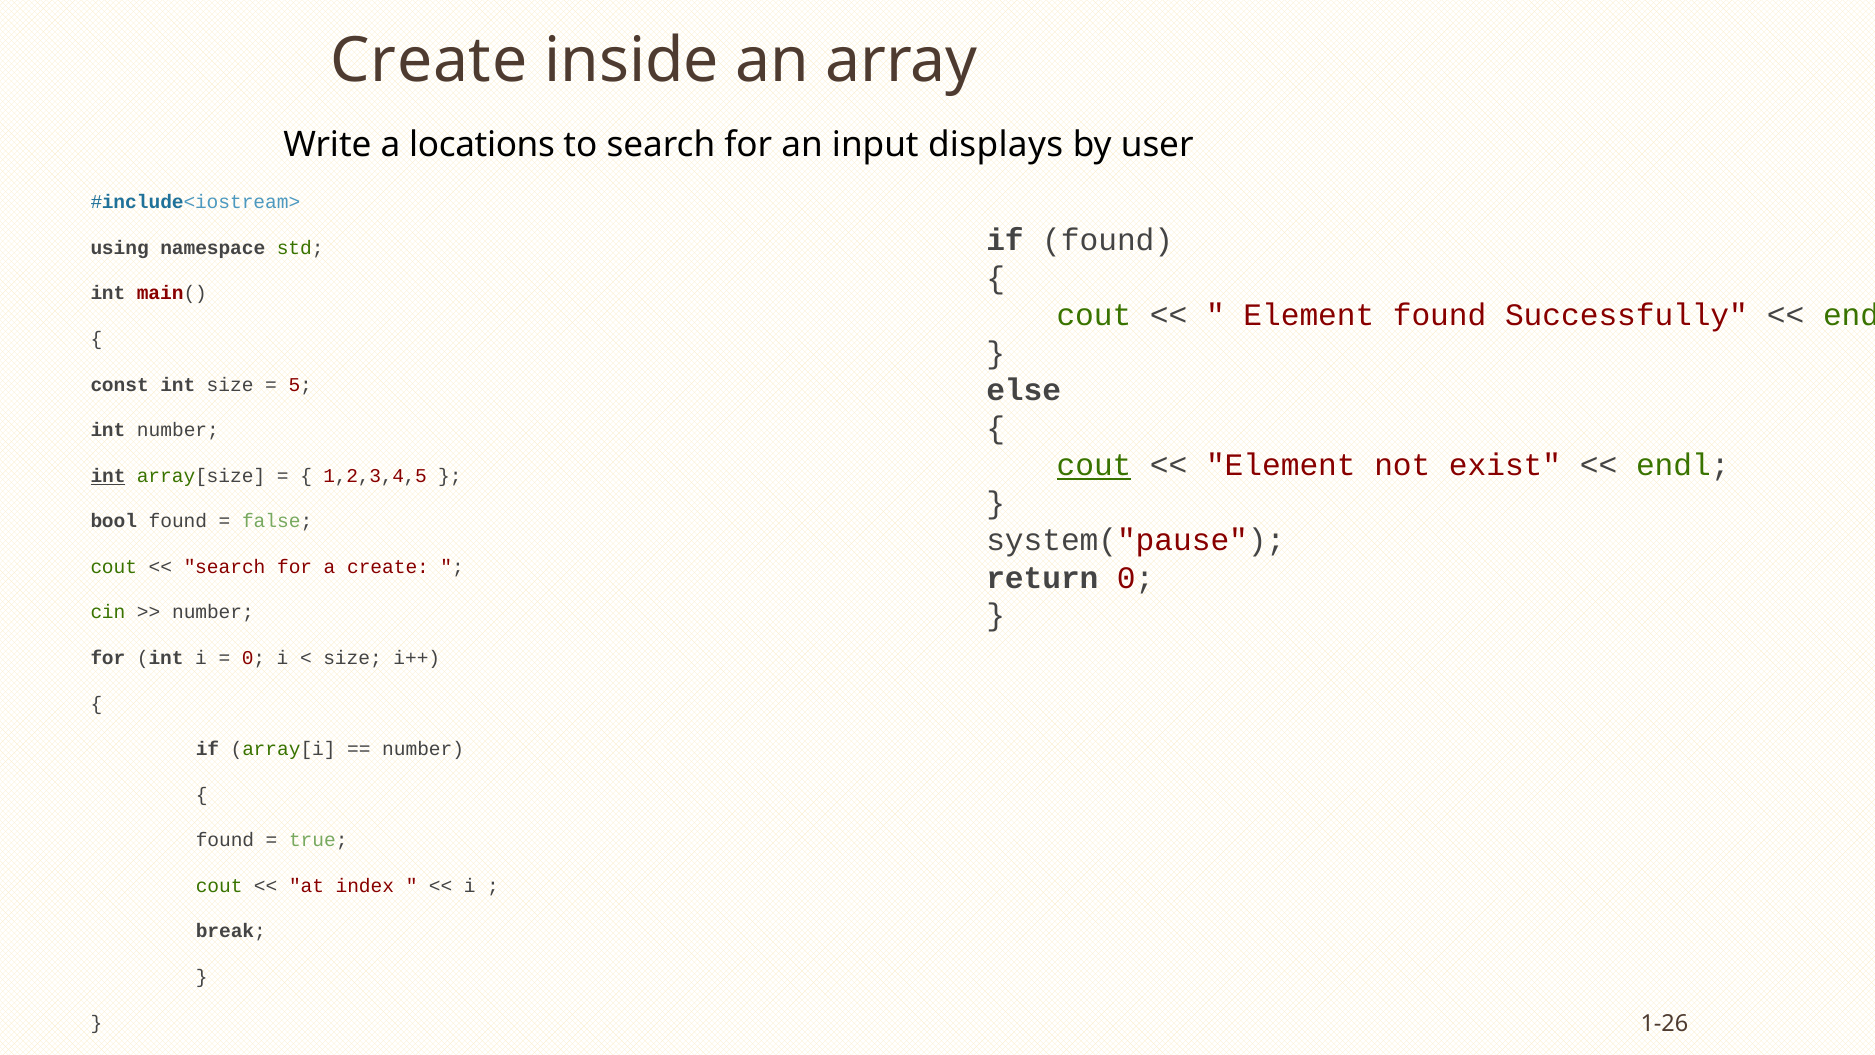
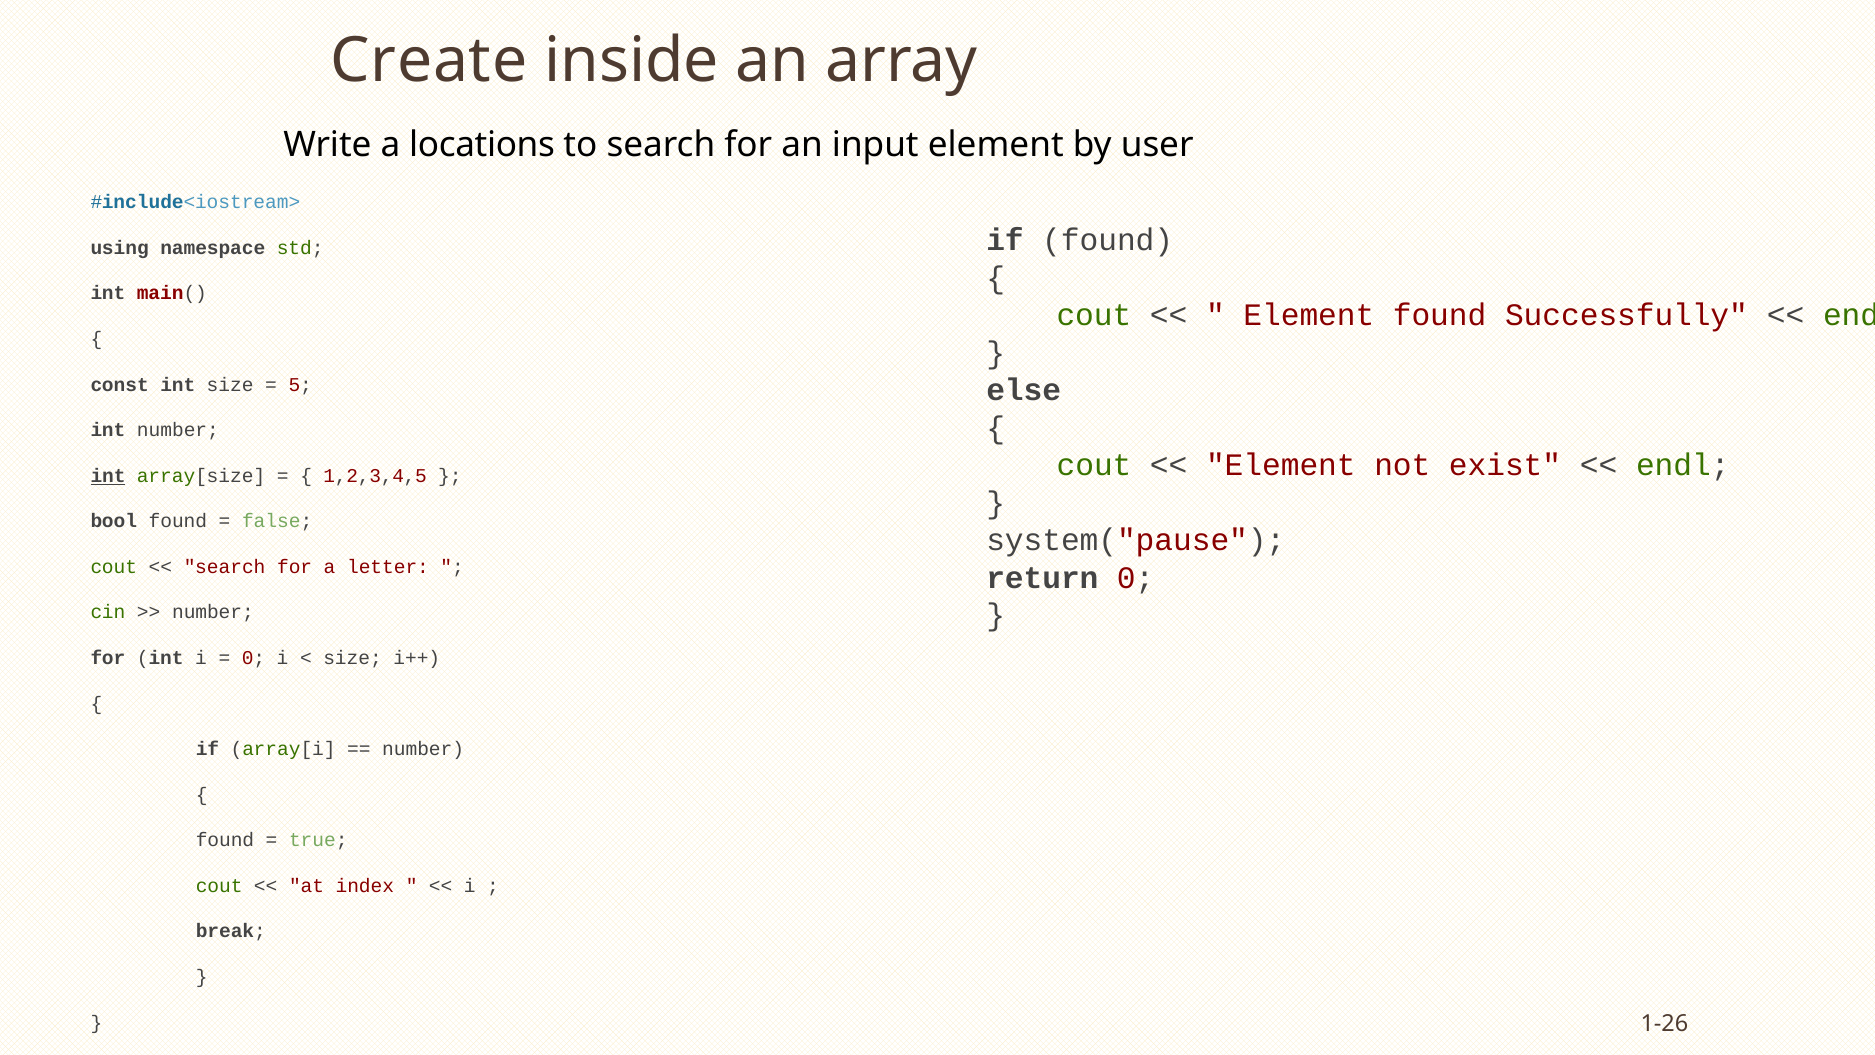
input displays: displays -> element
cout at (1094, 465) underline: present -> none
a create: create -> letter
